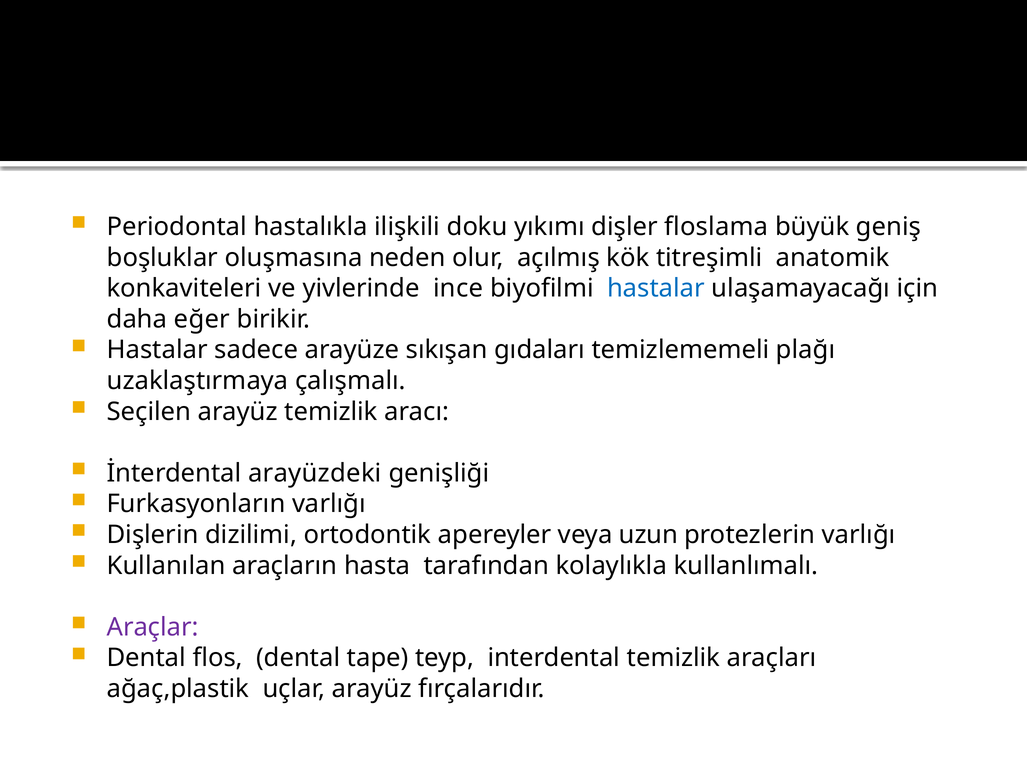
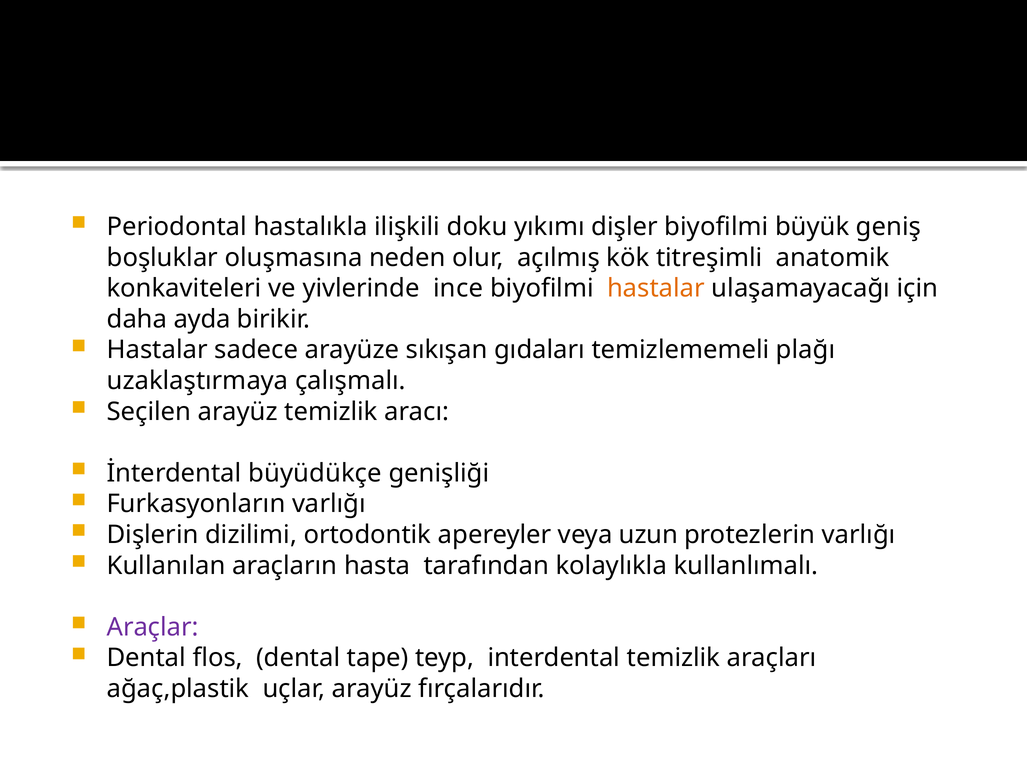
dişler floslama: floslama -> biyofilmi
hastalar at (656, 288) colour: blue -> orange
eğer: eğer -> ayda
arayüzdeki: arayüzdeki -> büyüdükçe
